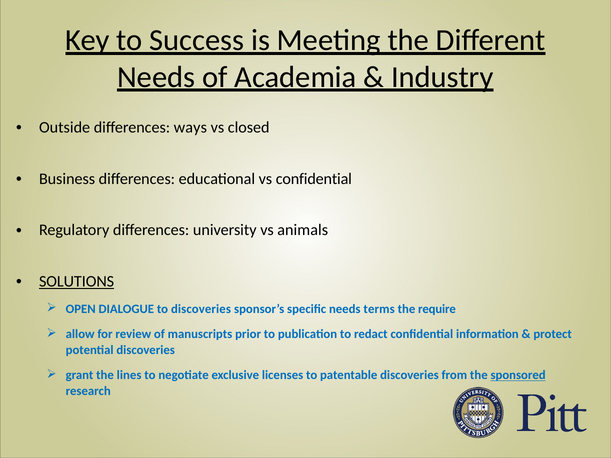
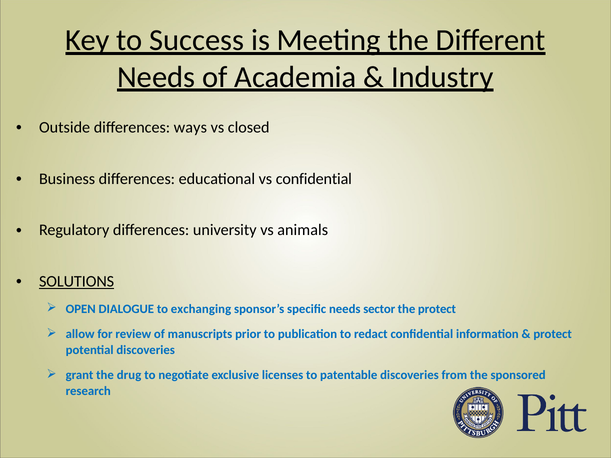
to discoveries: discoveries -> exchanging
terms: terms -> sector
the require: require -> protect
lines: lines -> drug
sponsored underline: present -> none
